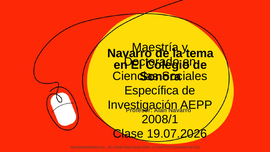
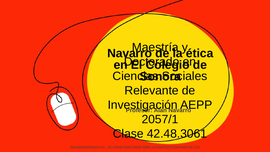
tema: tema -> ética
Específica: Específica -> Relevante
2008/1: 2008/1 -> 2057/1
19.07.2026: 19.07.2026 -> 42.48.3061
